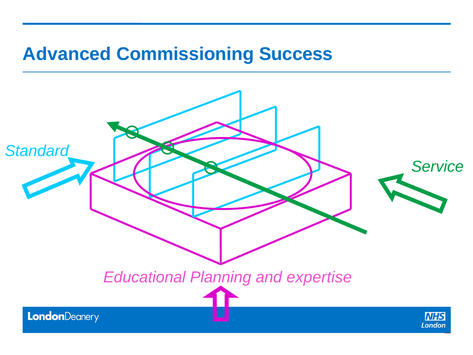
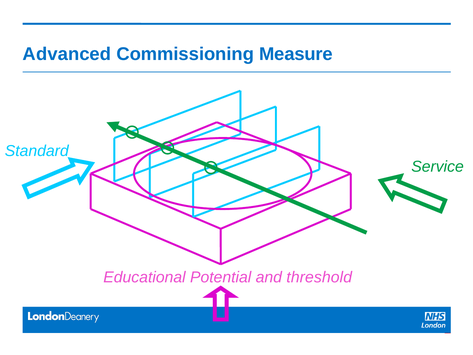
Success: Success -> Measure
Planning: Planning -> Potential
expertise: expertise -> threshold
